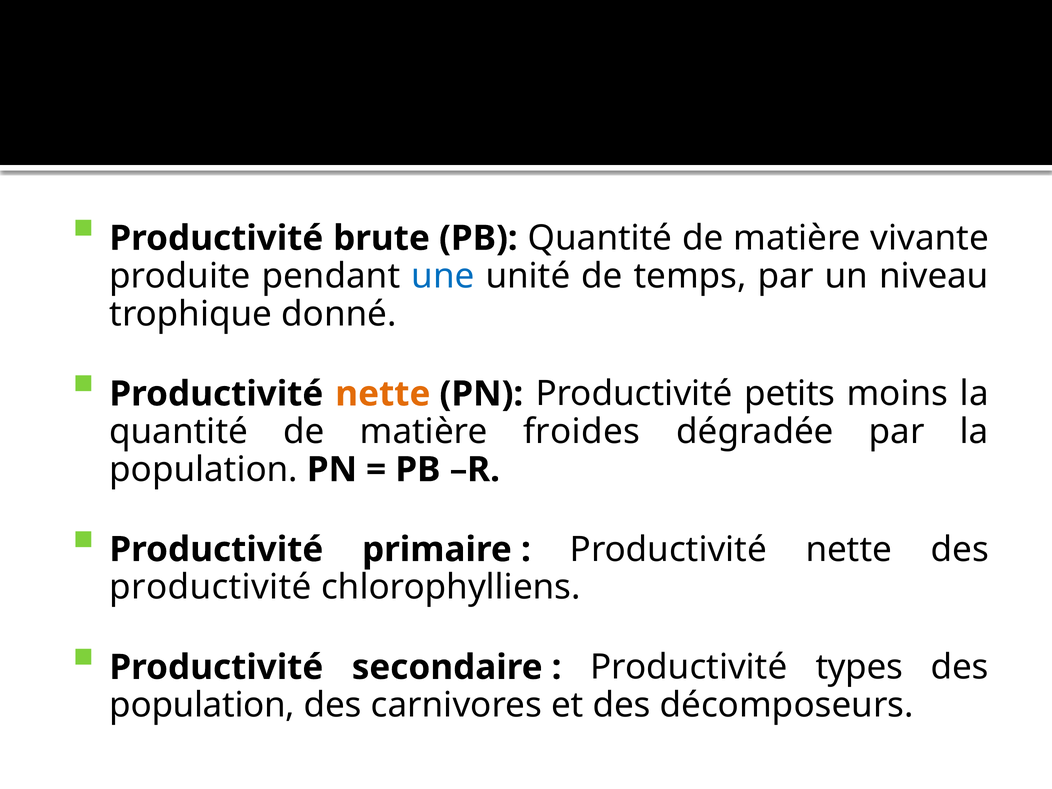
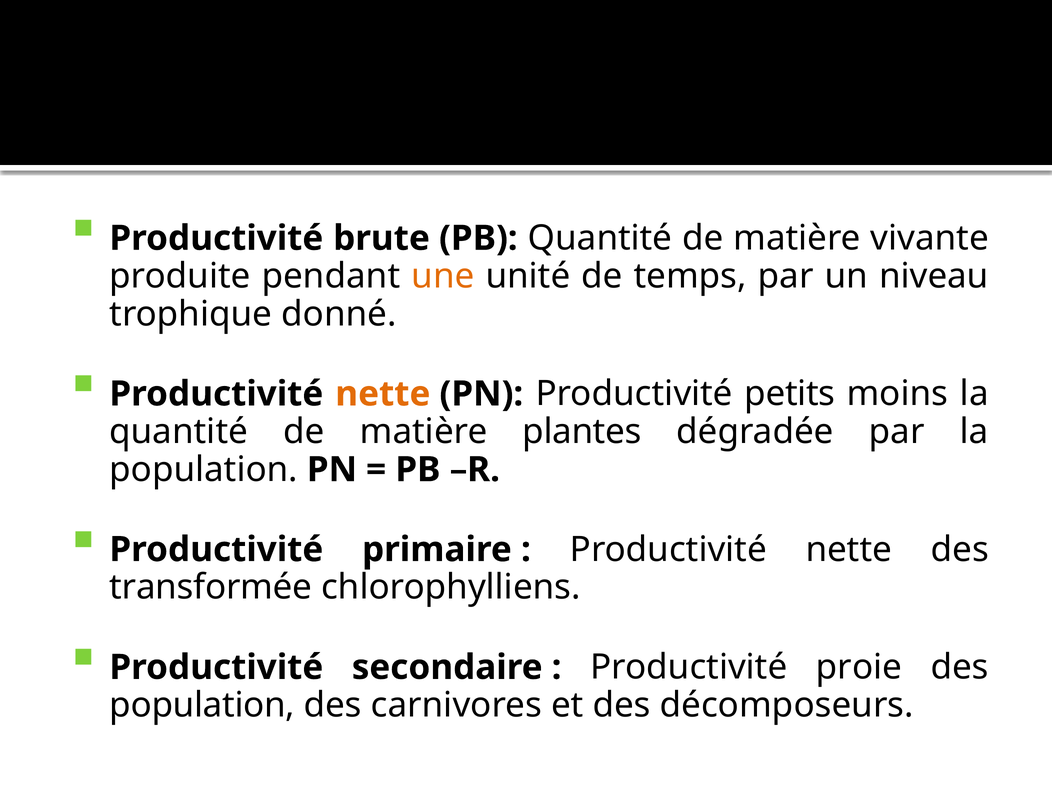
une colour: blue -> orange
froides: froides -> plantes
productivité at (211, 587): productivité -> transformée
types: types -> proie
